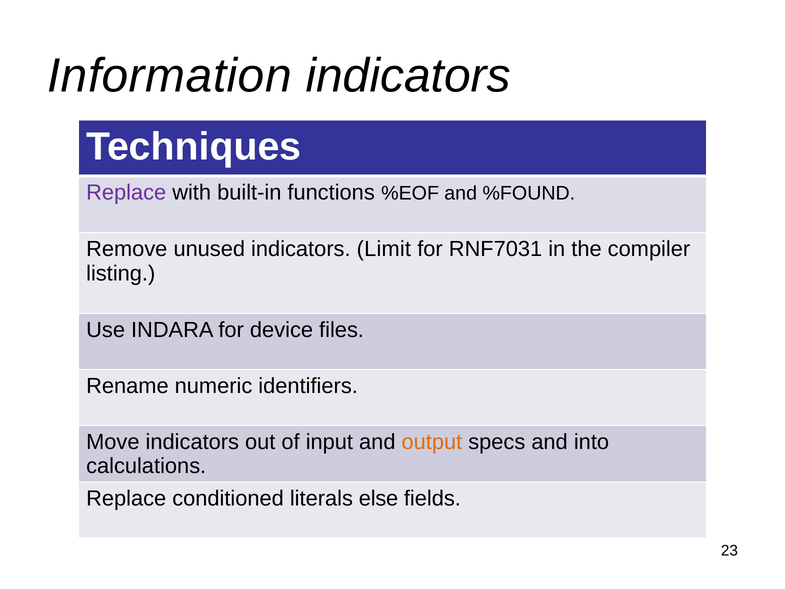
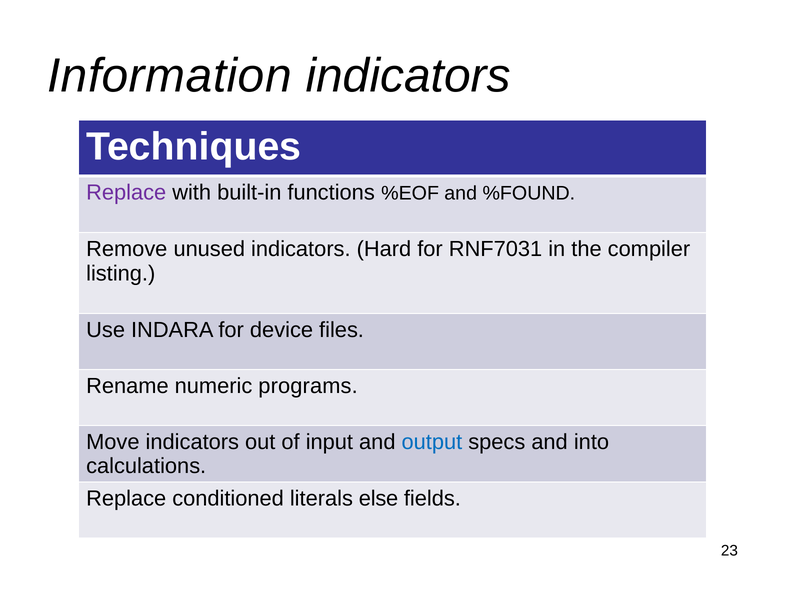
Limit: Limit -> Hard
identifiers: identifiers -> programs
output colour: orange -> blue
